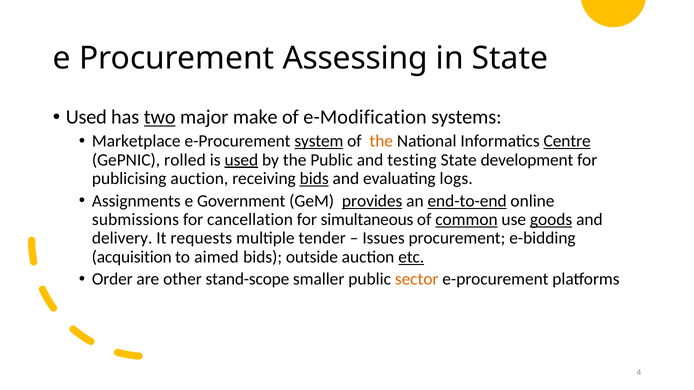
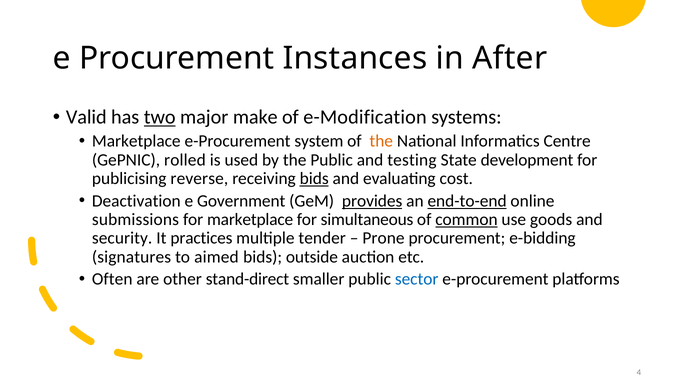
Assessing: Assessing -> Instances
in State: State -> After
Used at (86, 117): Used -> Valid
system underline: present -> none
Centre underline: present -> none
used at (241, 160) underline: present -> none
publicising auction: auction -> reverse
logs: logs -> cost
Assignments: Assignments -> Deactivation
for cancellation: cancellation -> marketplace
goods underline: present -> none
delivery: delivery -> security
requests: requests -> practices
Issues: Issues -> Prone
acquisition: acquisition -> signatures
etc underline: present -> none
Order: Order -> Often
stand-scope: stand-scope -> stand-direct
sector colour: orange -> blue
